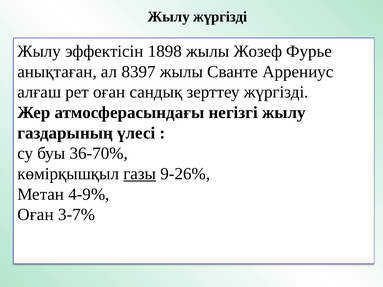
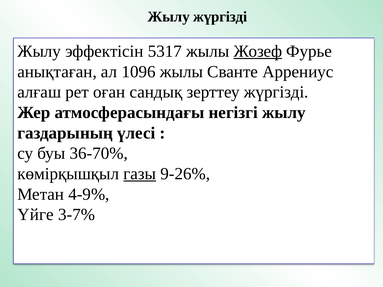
1898: 1898 -> 5317
Жозеф underline: none -> present
8397: 8397 -> 1096
Оған at (36, 215): Оған -> Үйге
